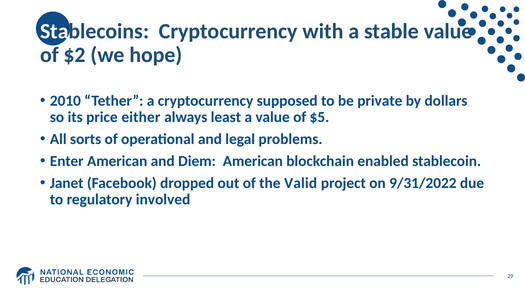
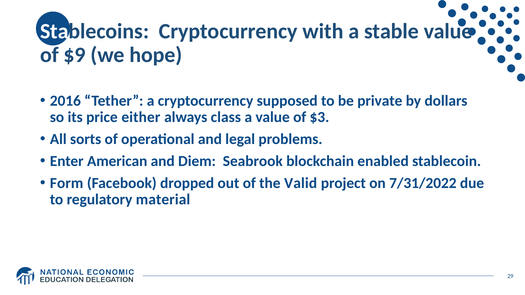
$2: $2 -> $9
2010: 2010 -> 2016
least: least -> class
$5: $5 -> $3
Diem American: American -> Seabrook
Janet: Janet -> Form
9/31/2022: 9/31/2022 -> 7/31/2022
involved: involved -> material
